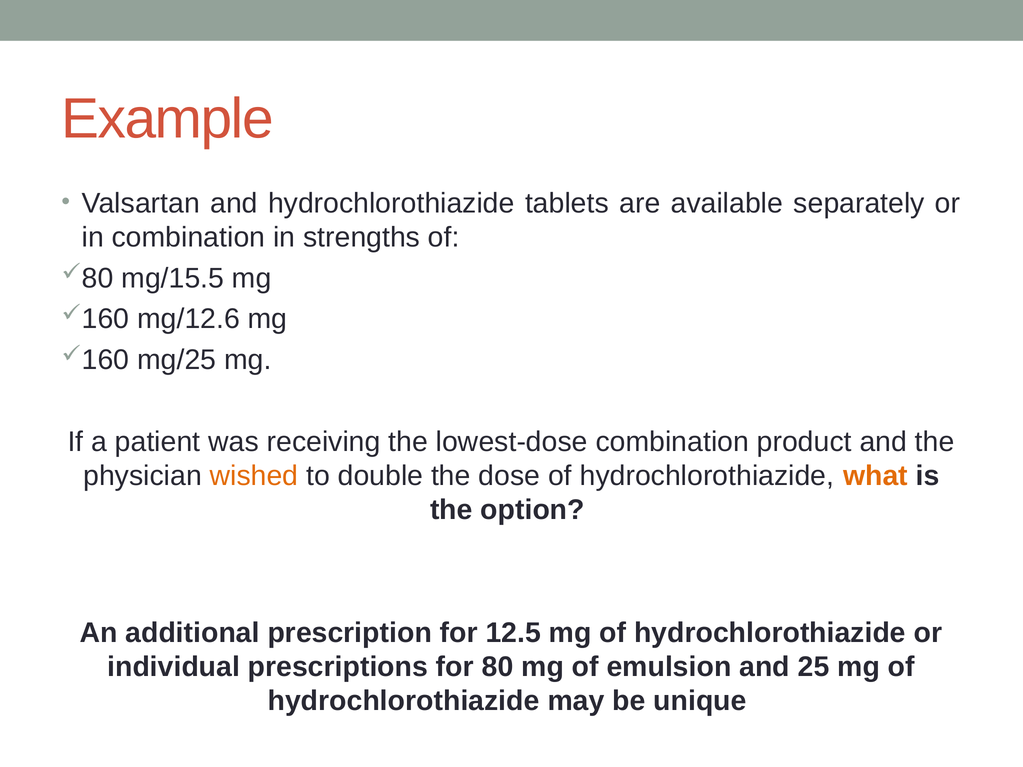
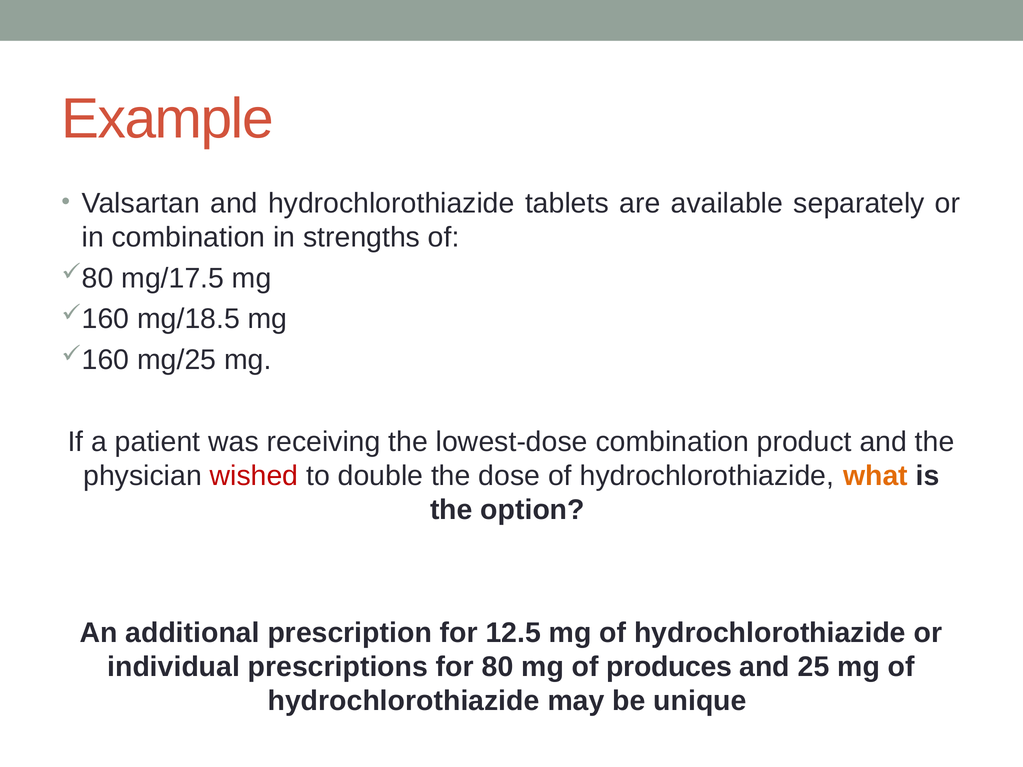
mg/15.5: mg/15.5 -> mg/17.5
mg/12.6: mg/12.6 -> mg/18.5
wished colour: orange -> red
emulsion: emulsion -> produces
